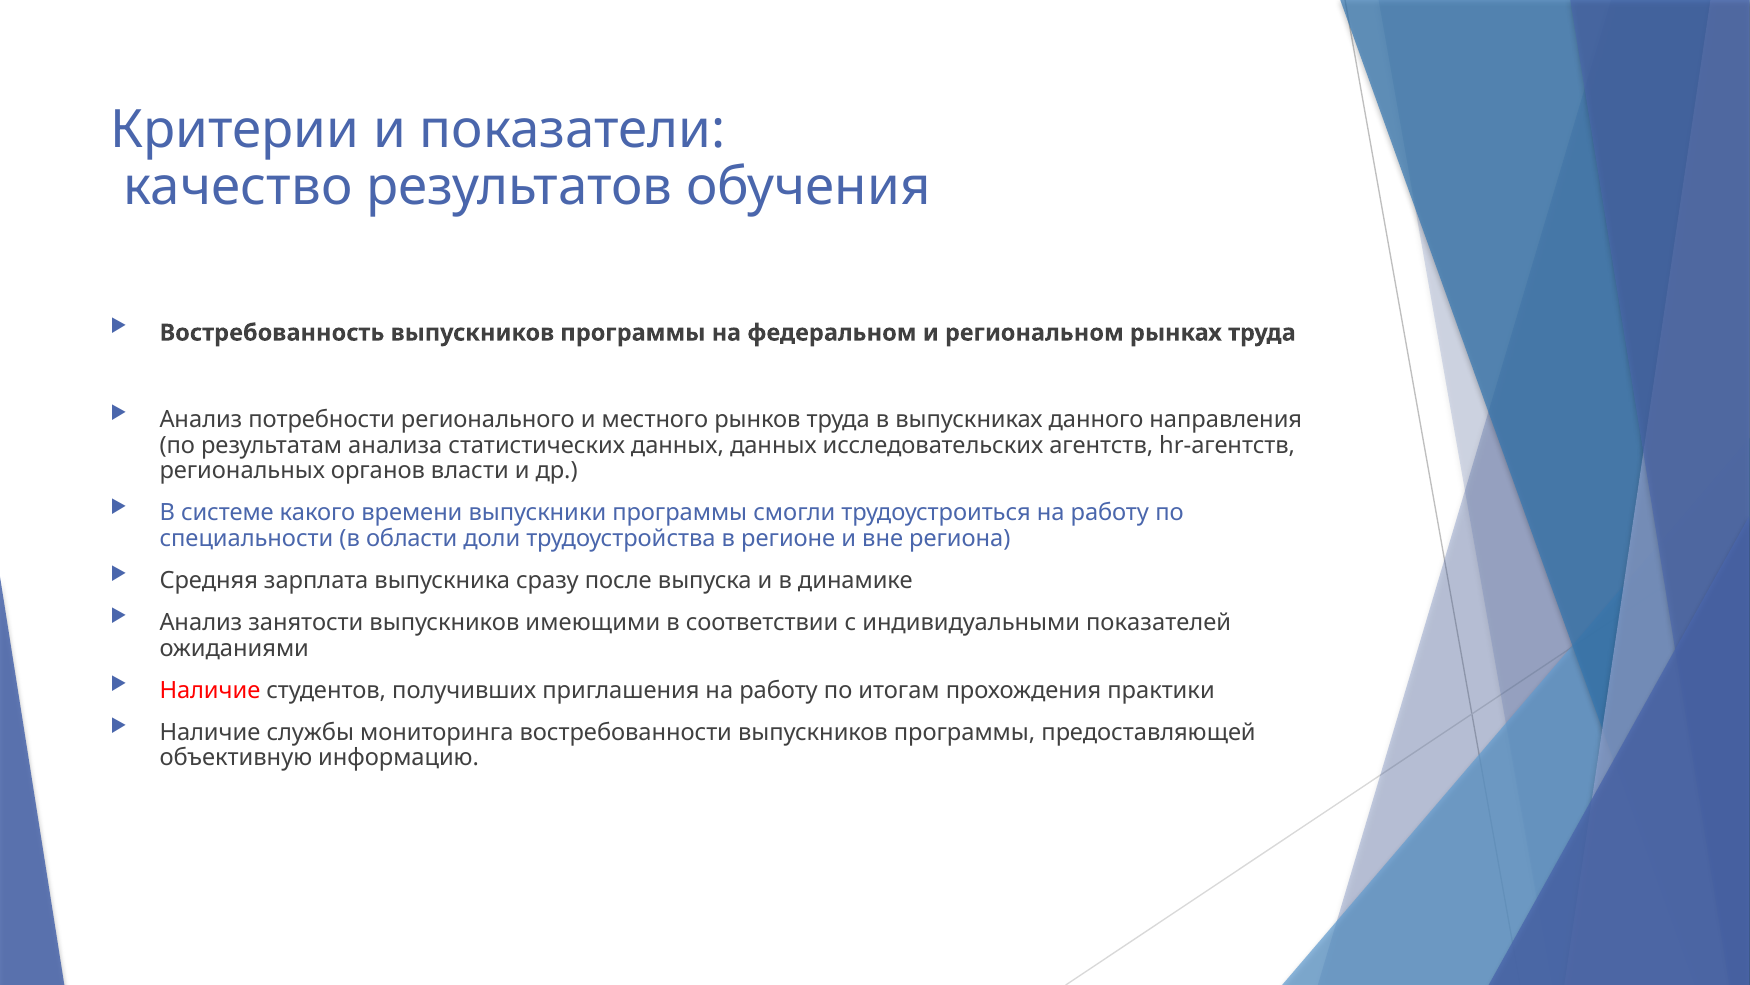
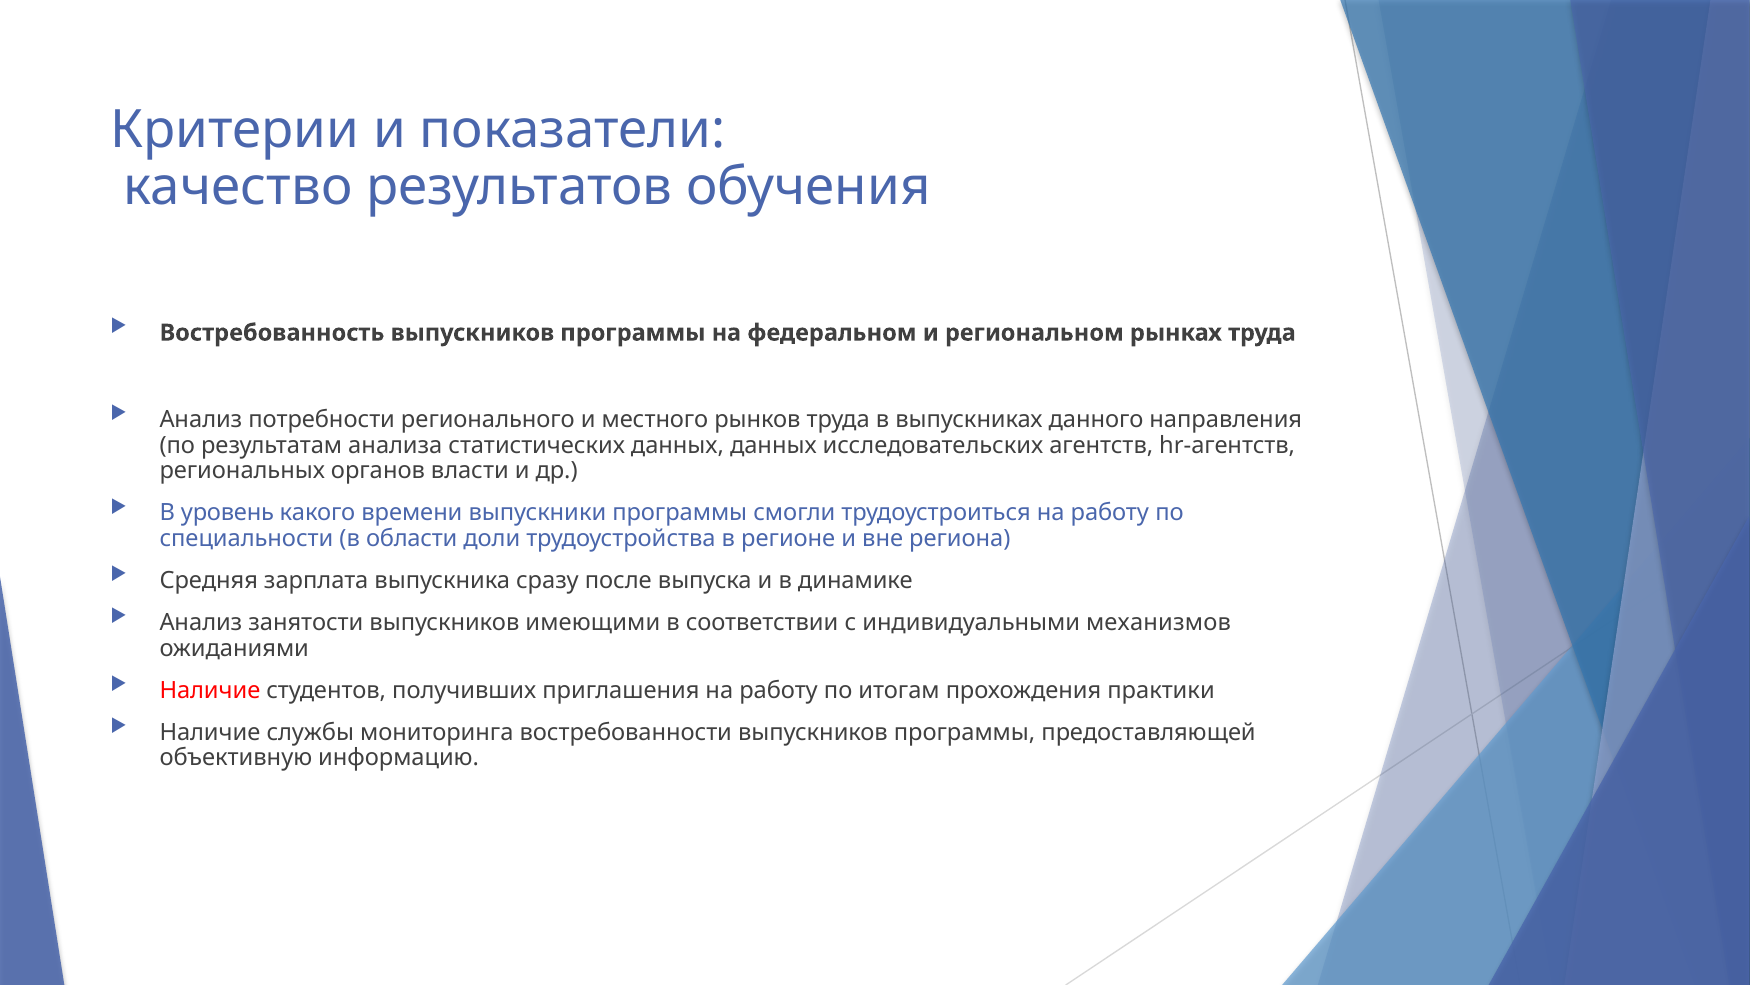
системе: системе -> уровень
показателей: показателей -> механизмов
